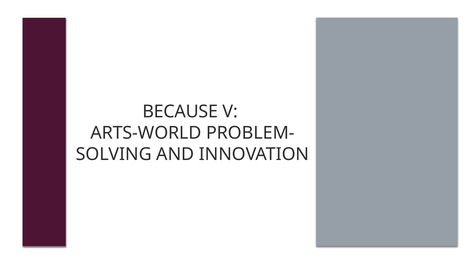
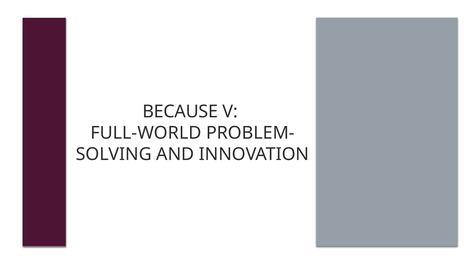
ARTS-WORLD: ARTS-WORLD -> FULL-WORLD
